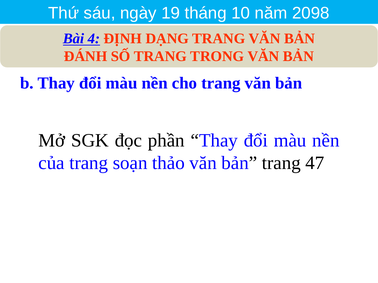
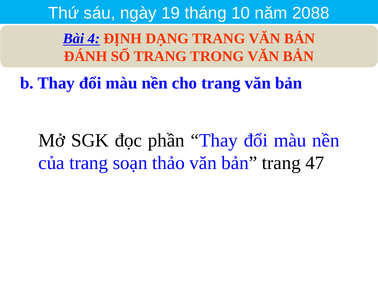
2098: 2098 -> 2088
